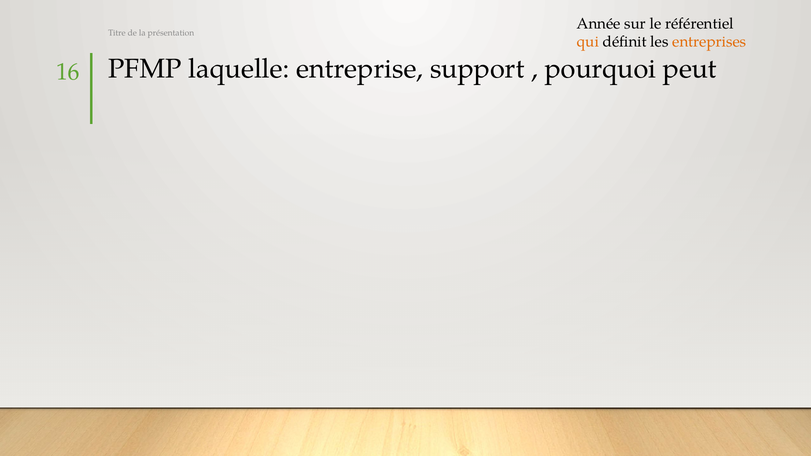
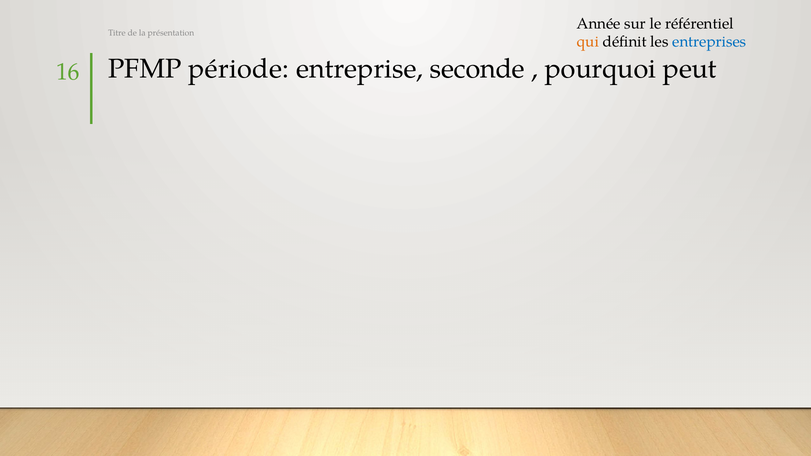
entreprises colour: orange -> blue
laquelle: laquelle -> période
support: support -> seconde
